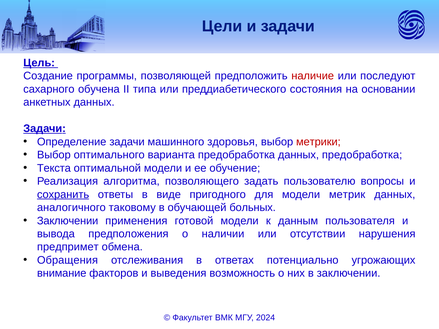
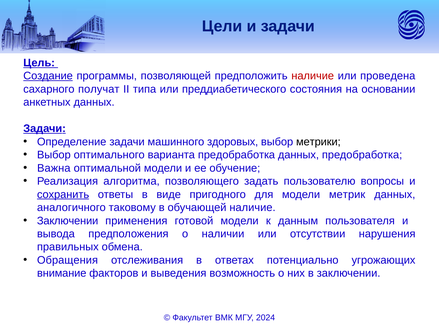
Создание underline: none -> present
последуют: последуют -> проведена
обучена: обучена -> получат
здоровья: здоровья -> здоровых
метрики colour: red -> black
Текста: Текста -> Важна
обучающей больных: больных -> наличие
предпримет: предпримет -> правильных
